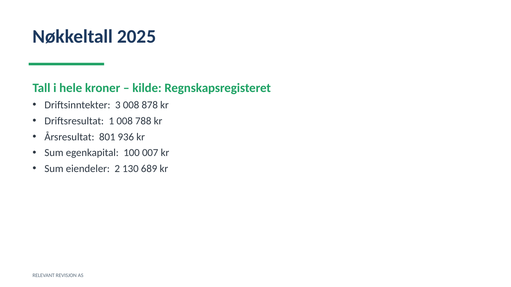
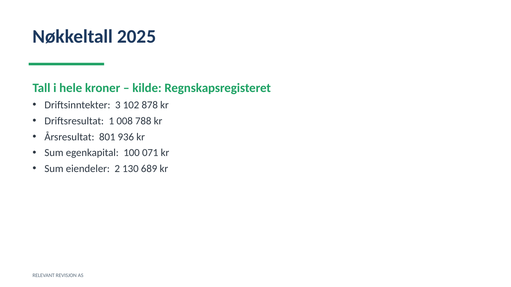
3 008: 008 -> 102
007: 007 -> 071
